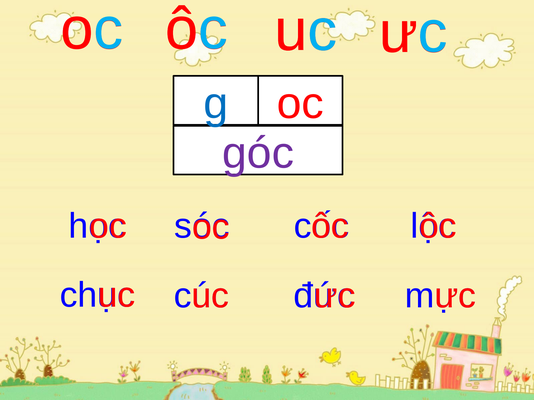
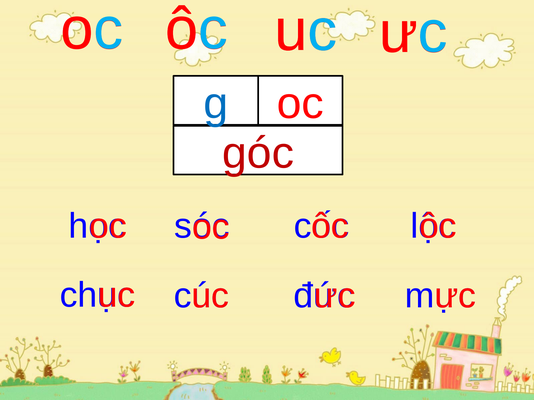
góc colour: purple -> red
